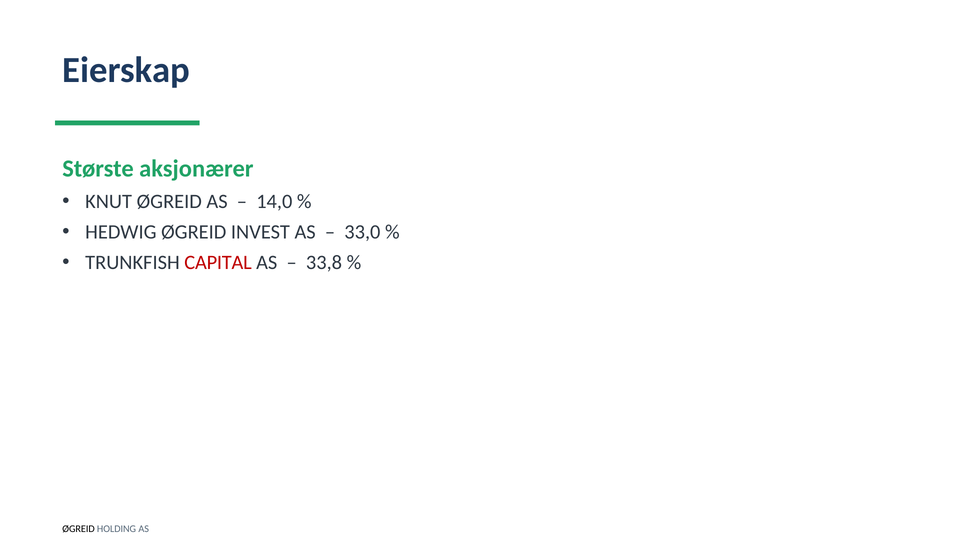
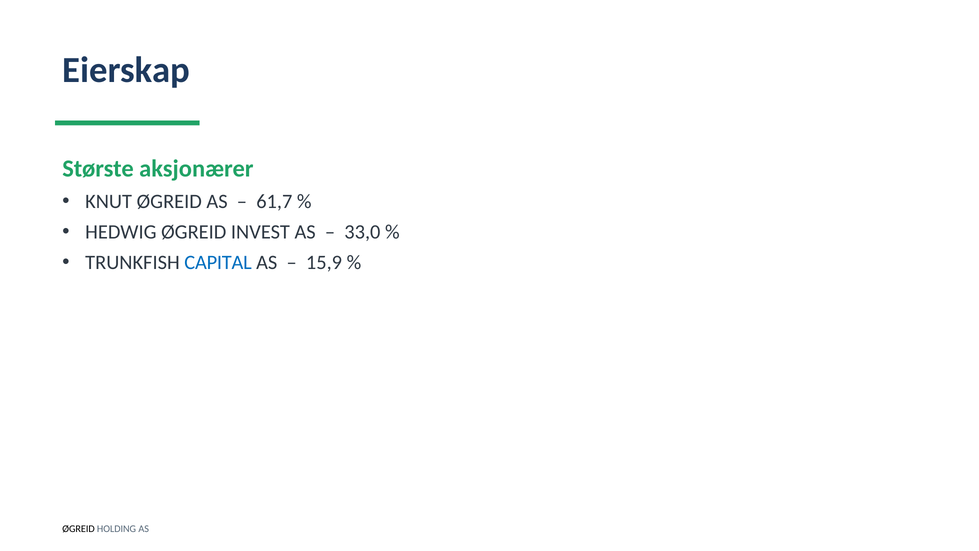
14,0: 14,0 -> 61,7
CAPITAL colour: red -> blue
33,8: 33,8 -> 15,9
